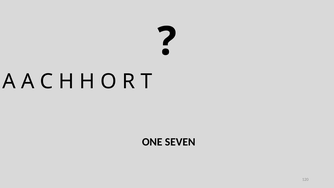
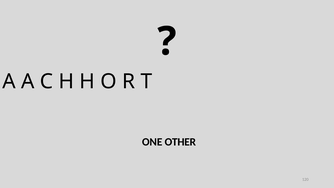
SEVEN: SEVEN -> OTHER
